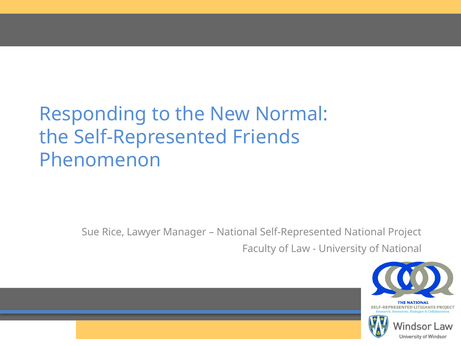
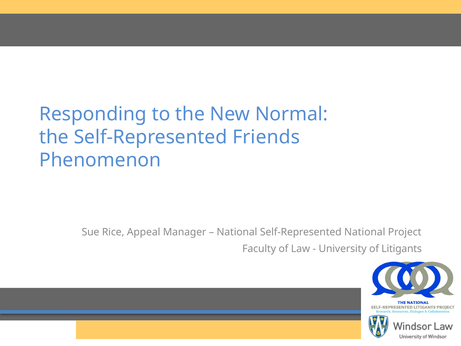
Lawyer: Lawyer -> Appeal
of National: National -> Litigants
